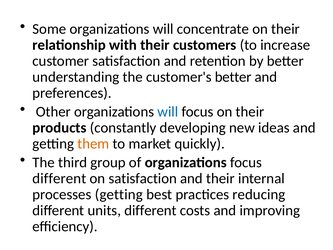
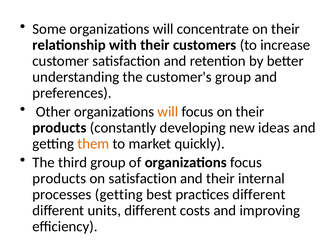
customer's better: better -> group
will at (168, 112) colour: blue -> orange
different at (59, 178): different -> products
practices reducing: reducing -> different
